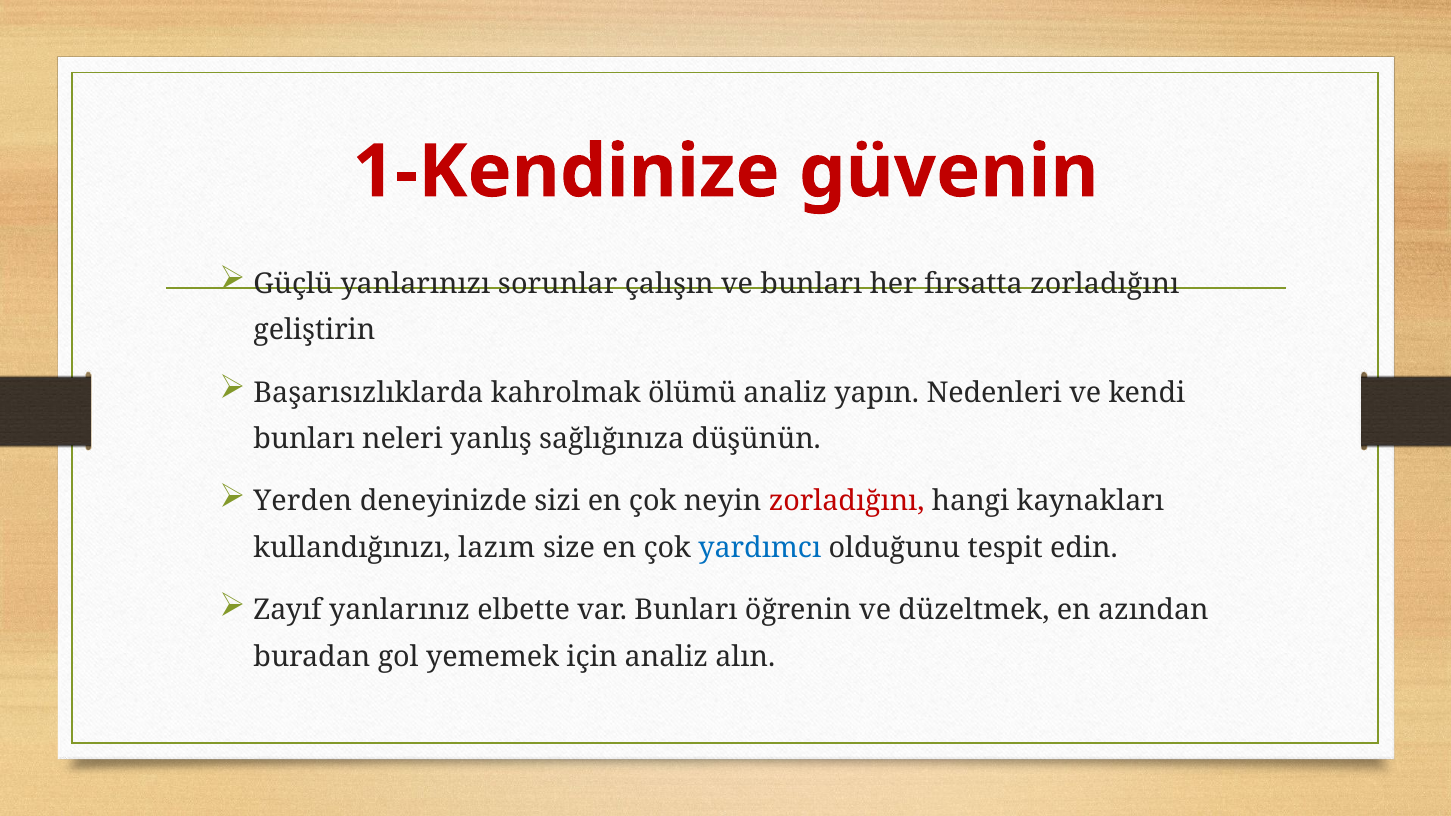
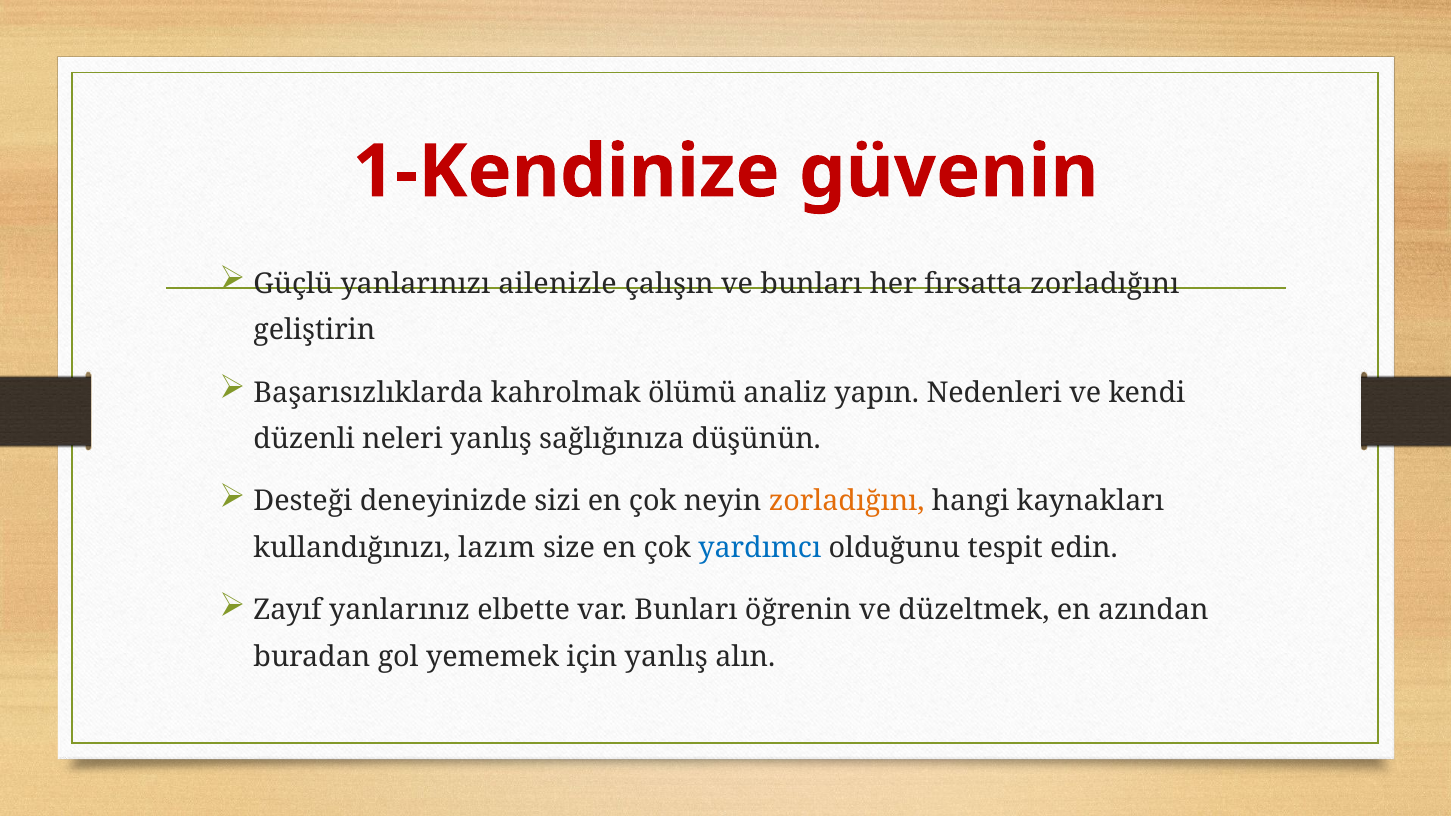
sorunlar: sorunlar -> ailenizle
bunları at (304, 439): bunları -> düzenli
Yerden: Yerden -> Desteği
zorladığını at (847, 502) colour: red -> orange
için analiz: analiz -> yanlış
